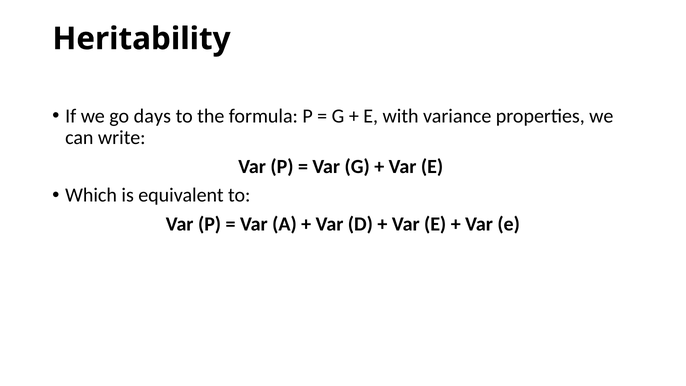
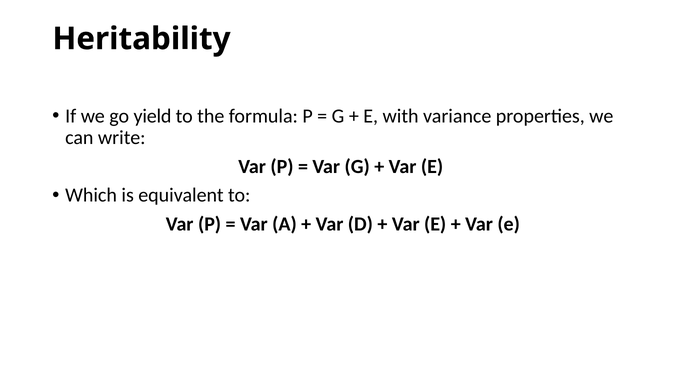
days: days -> yield
